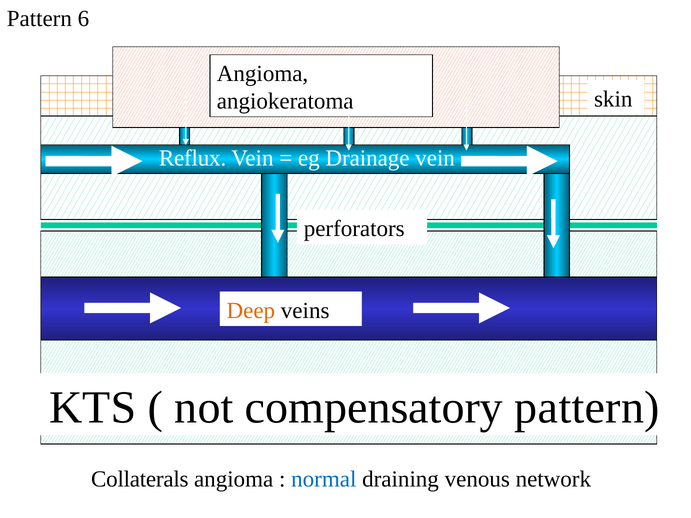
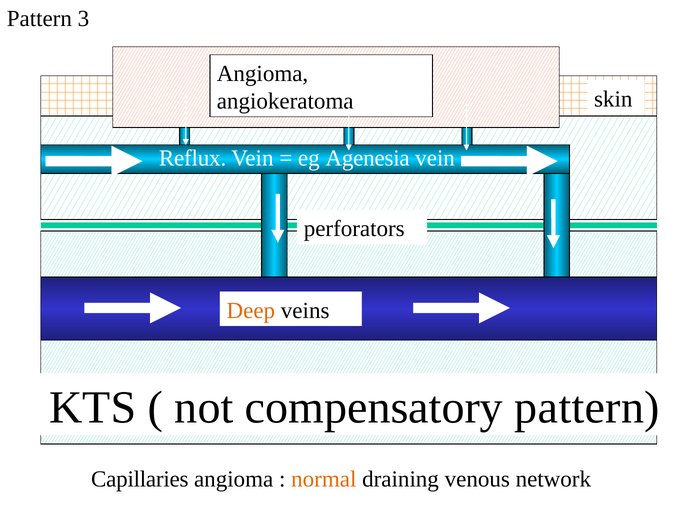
6: 6 -> 3
Drainage: Drainage -> Agenesia
Collaterals: Collaterals -> Capillaries
normal colour: blue -> orange
